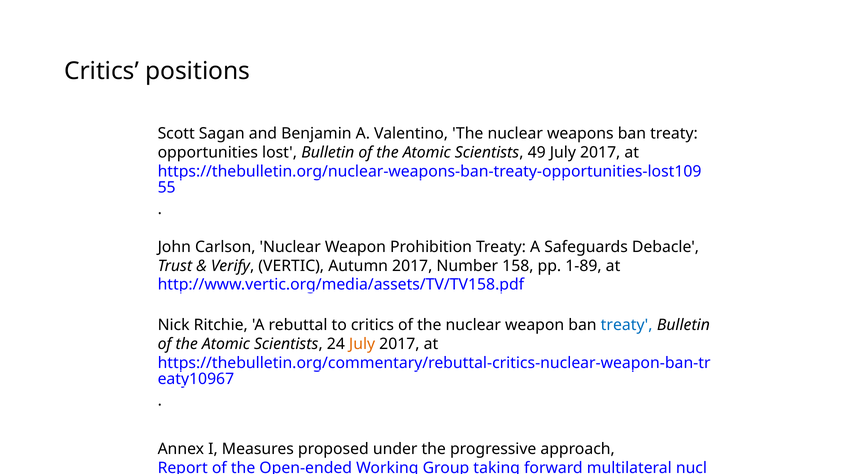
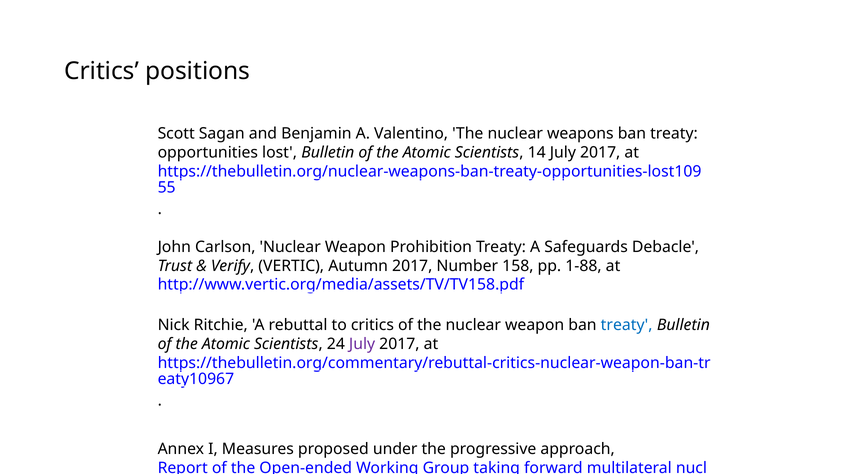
49: 49 -> 14
1-89: 1-89 -> 1-88
July at (362, 344) colour: orange -> purple
